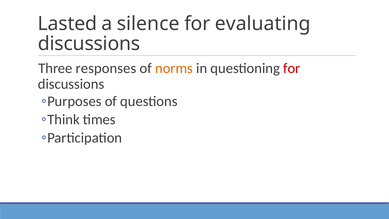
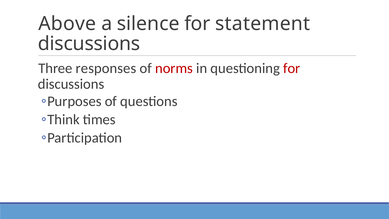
Lasted: Lasted -> Above
evaluating: evaluating -> statement
norms colour: orange -> red
